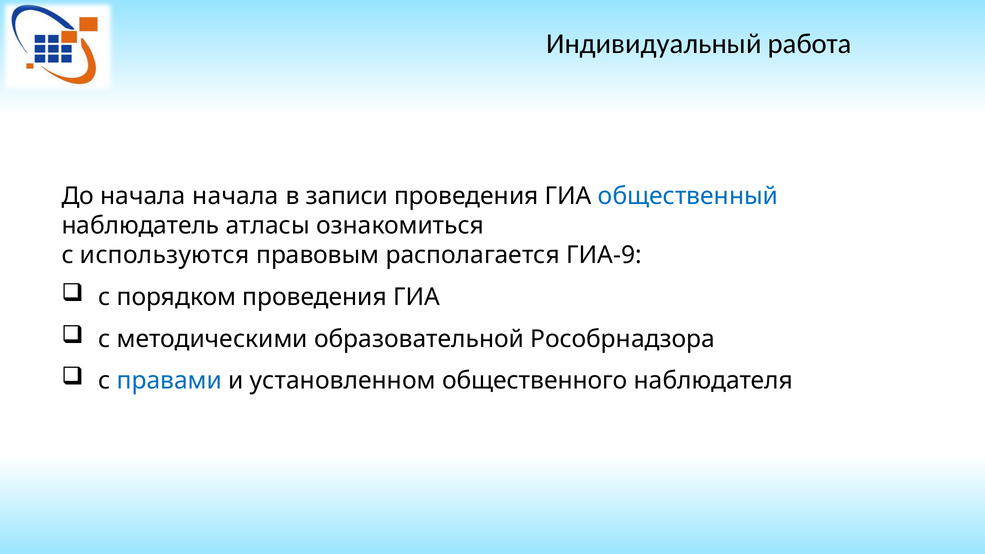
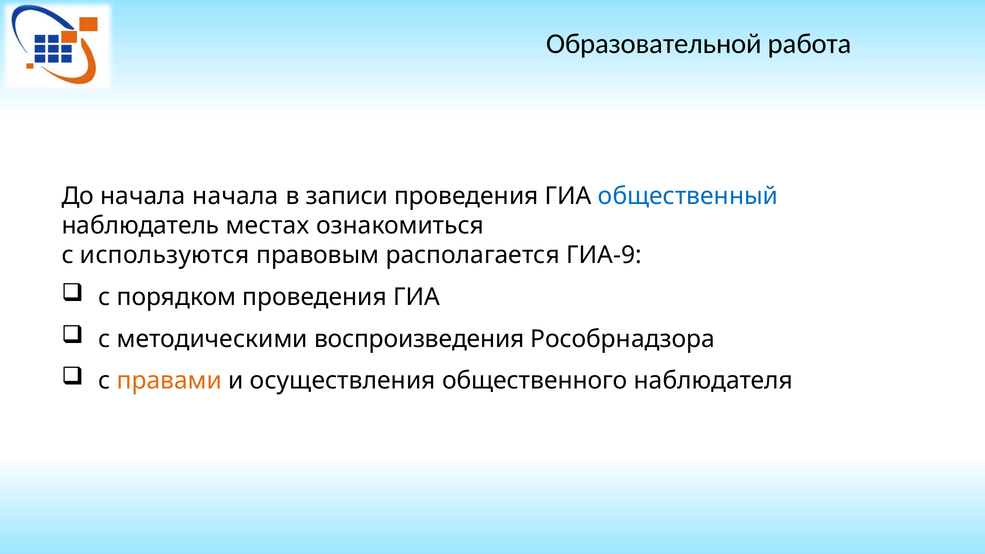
Индивидуальный: Индивидуальный -> Образовательной
атласы: атласы -> местах
образовательной: образовательной -> воспроизведения
правами colour: blue -> orange
установленном: установленном -> осуществления
